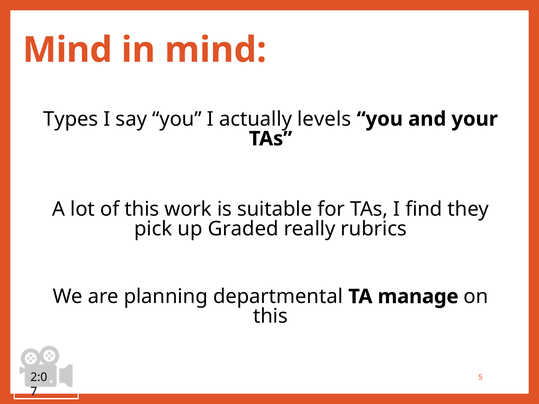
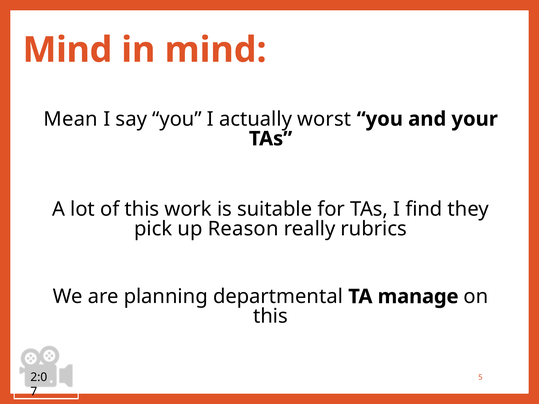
Types: Types -> Mean
levels: levels -> worst
Graded: Graded -> Reason
